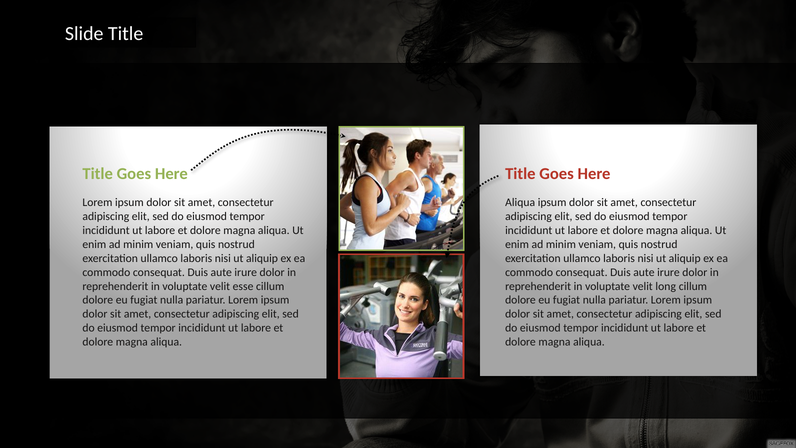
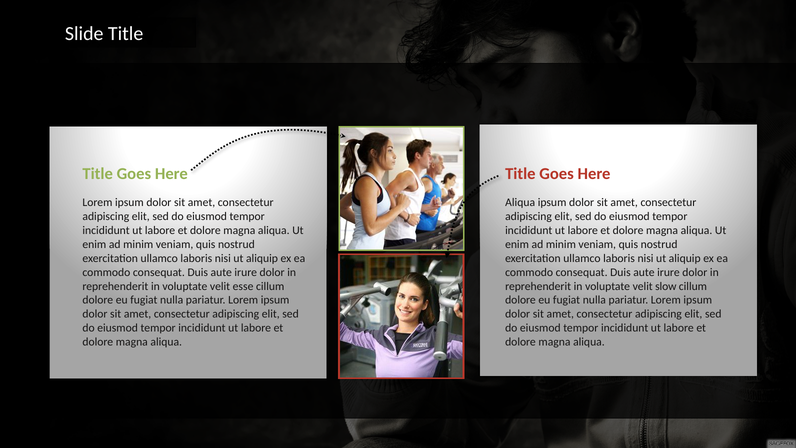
long: long -> slow
